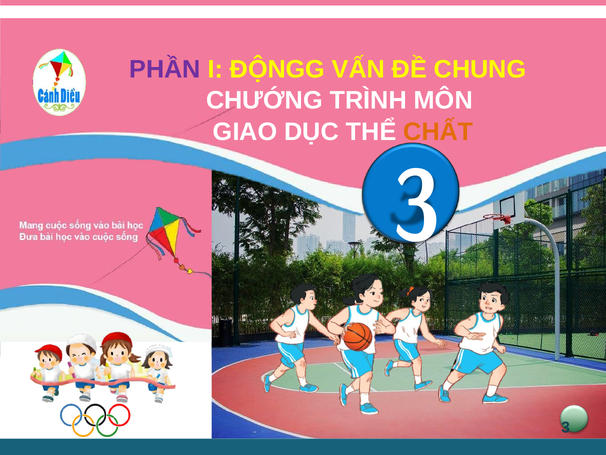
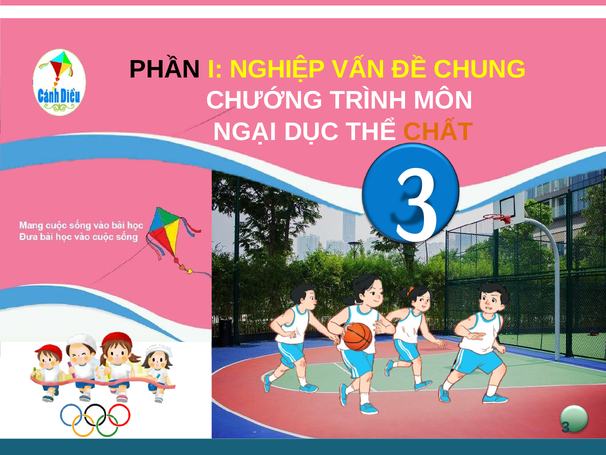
PHẦN colour: purple -> black
ĐỘNGG: ĐỘNGG -> NGHIỆP
GIAO: GIAO -> NGẠI
